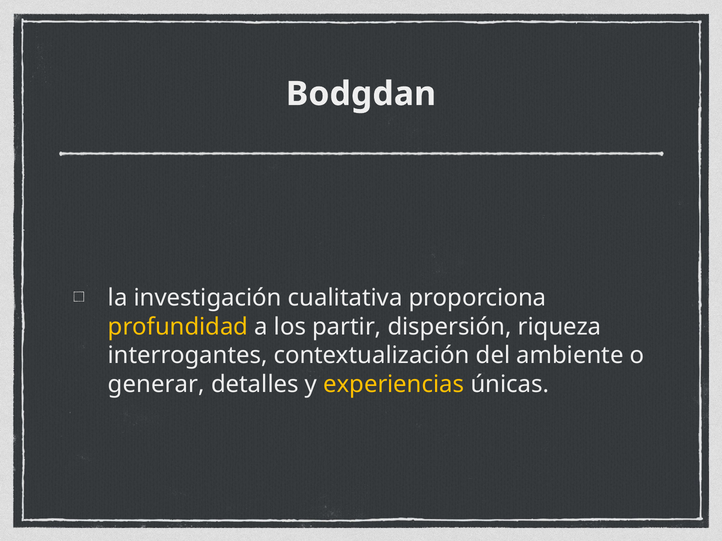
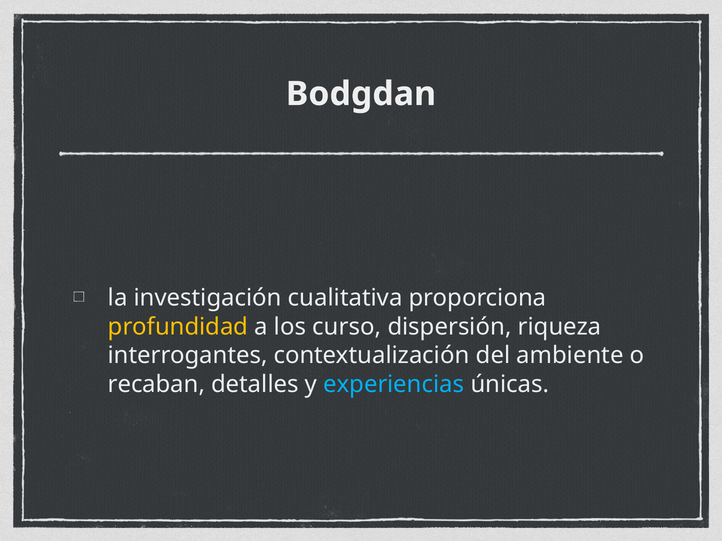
partir: partir -> curso
generar: generar -> recaban
experiencias colour: yellow -> light blue
